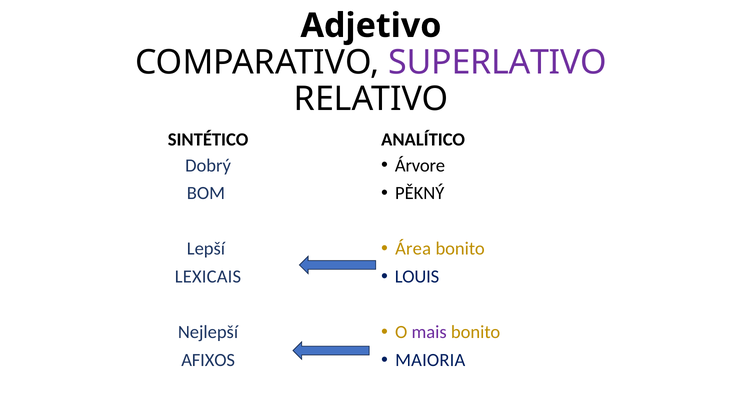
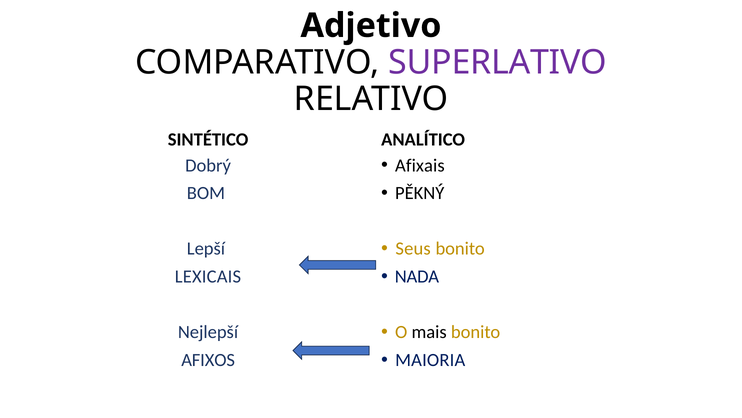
Árvore: Árvore -> Afixais
Área: Área -> Seus
LOUIS: LOUIS -> NADA
mais colour: purple -> black
